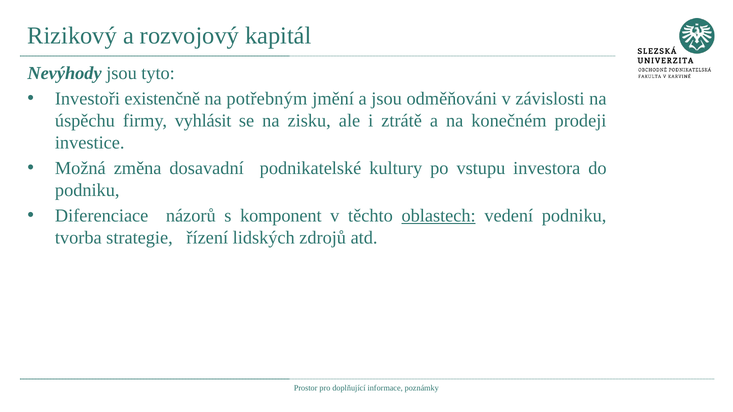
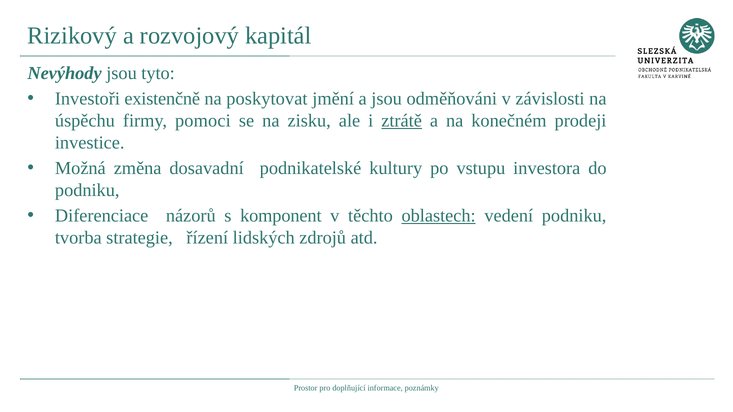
potřebným: potřebným -> poskytovat
vyhlásit: vyhlásit -> pomoci
ztrátě underline: none -> present
